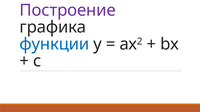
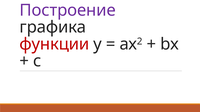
функции colour: blue -> red
